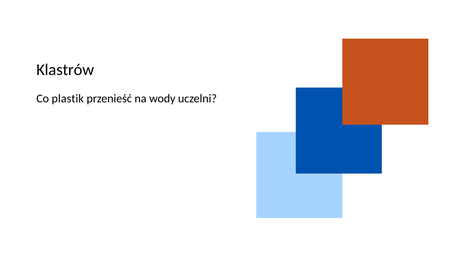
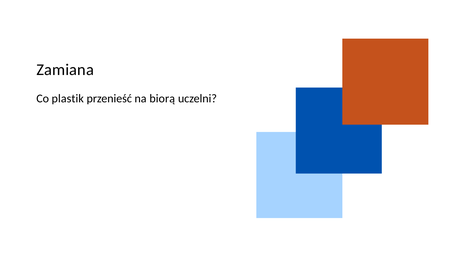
Klastrów: Klastrów -> Zamiana
wody: wody -> biorą
